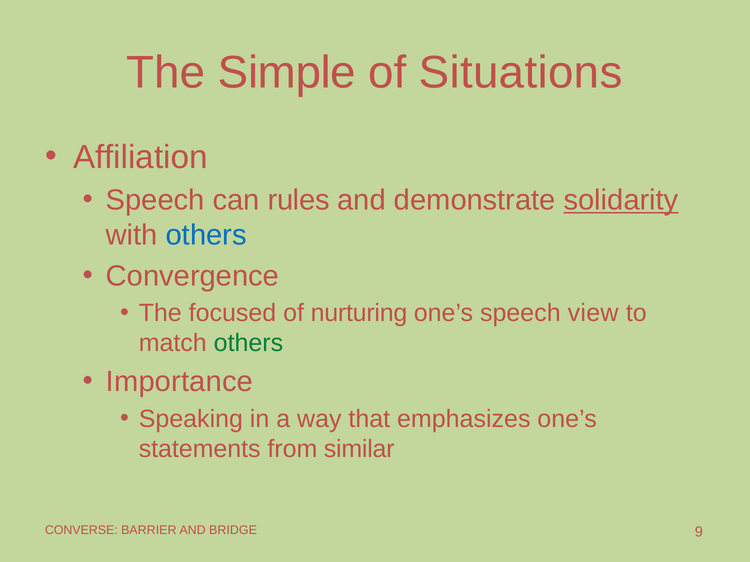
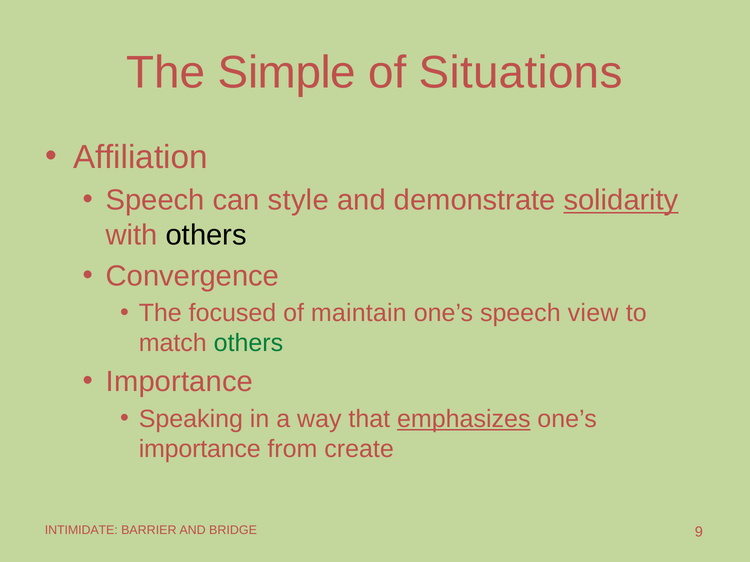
rules: rules -> style
others at (206, 235) colour: blue -> black
nurturing: nurturing -> maintain
emphasizes underline: none -> present
statements at (200, 449): statements -> importance
similar: similar -> create
CONVERSE: CONVERSE -> INTIMIDATE
